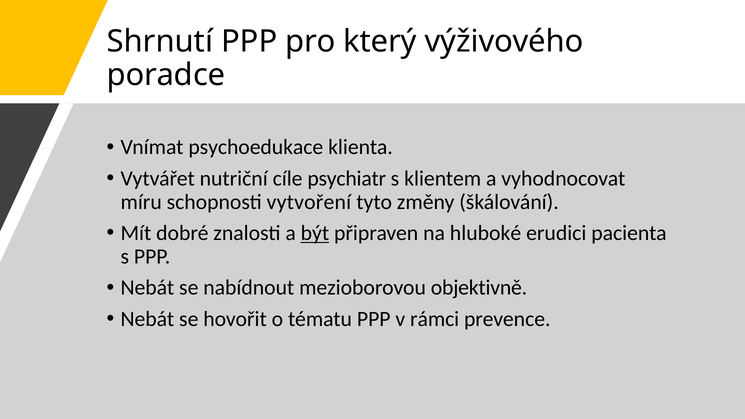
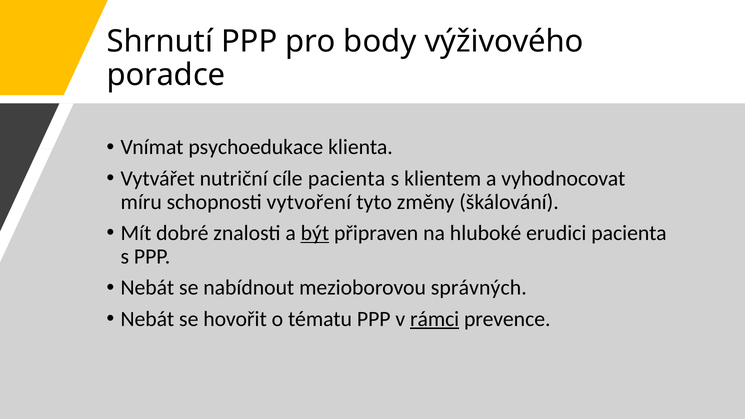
který: který -> body
cíle psychiatr: psychiatr -> pacienta
objektivně: objektivně -> správných
rámci underline: none -> present
